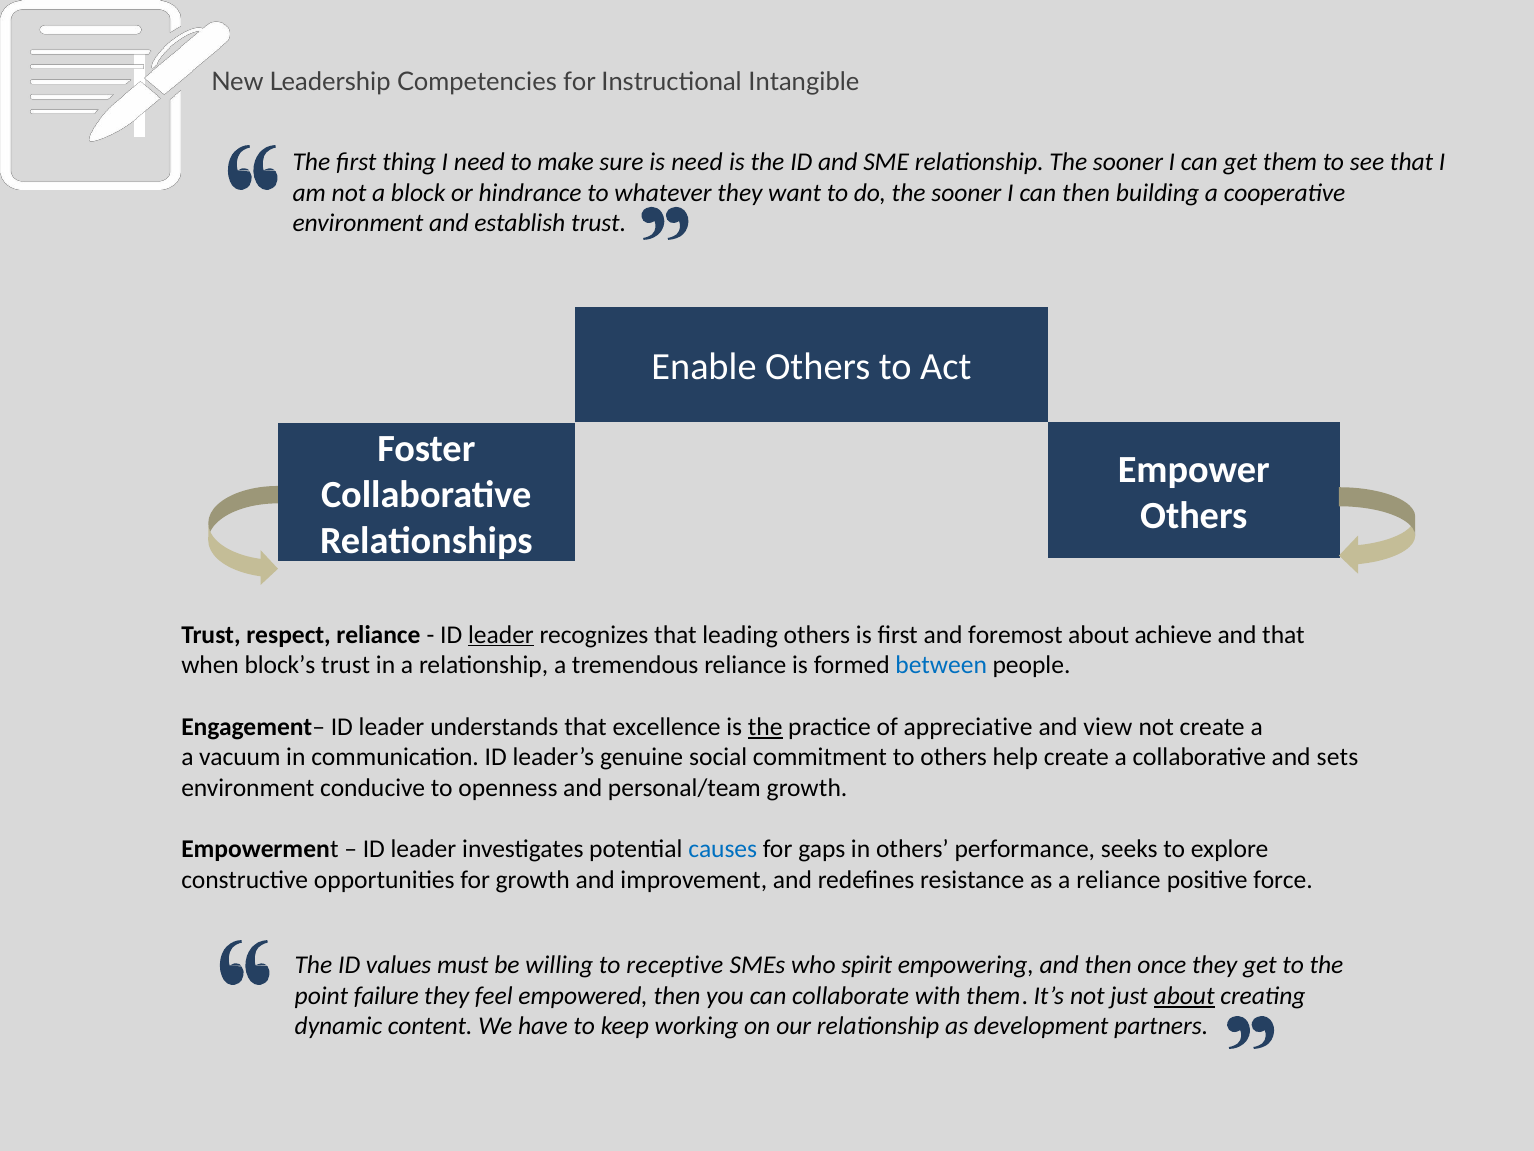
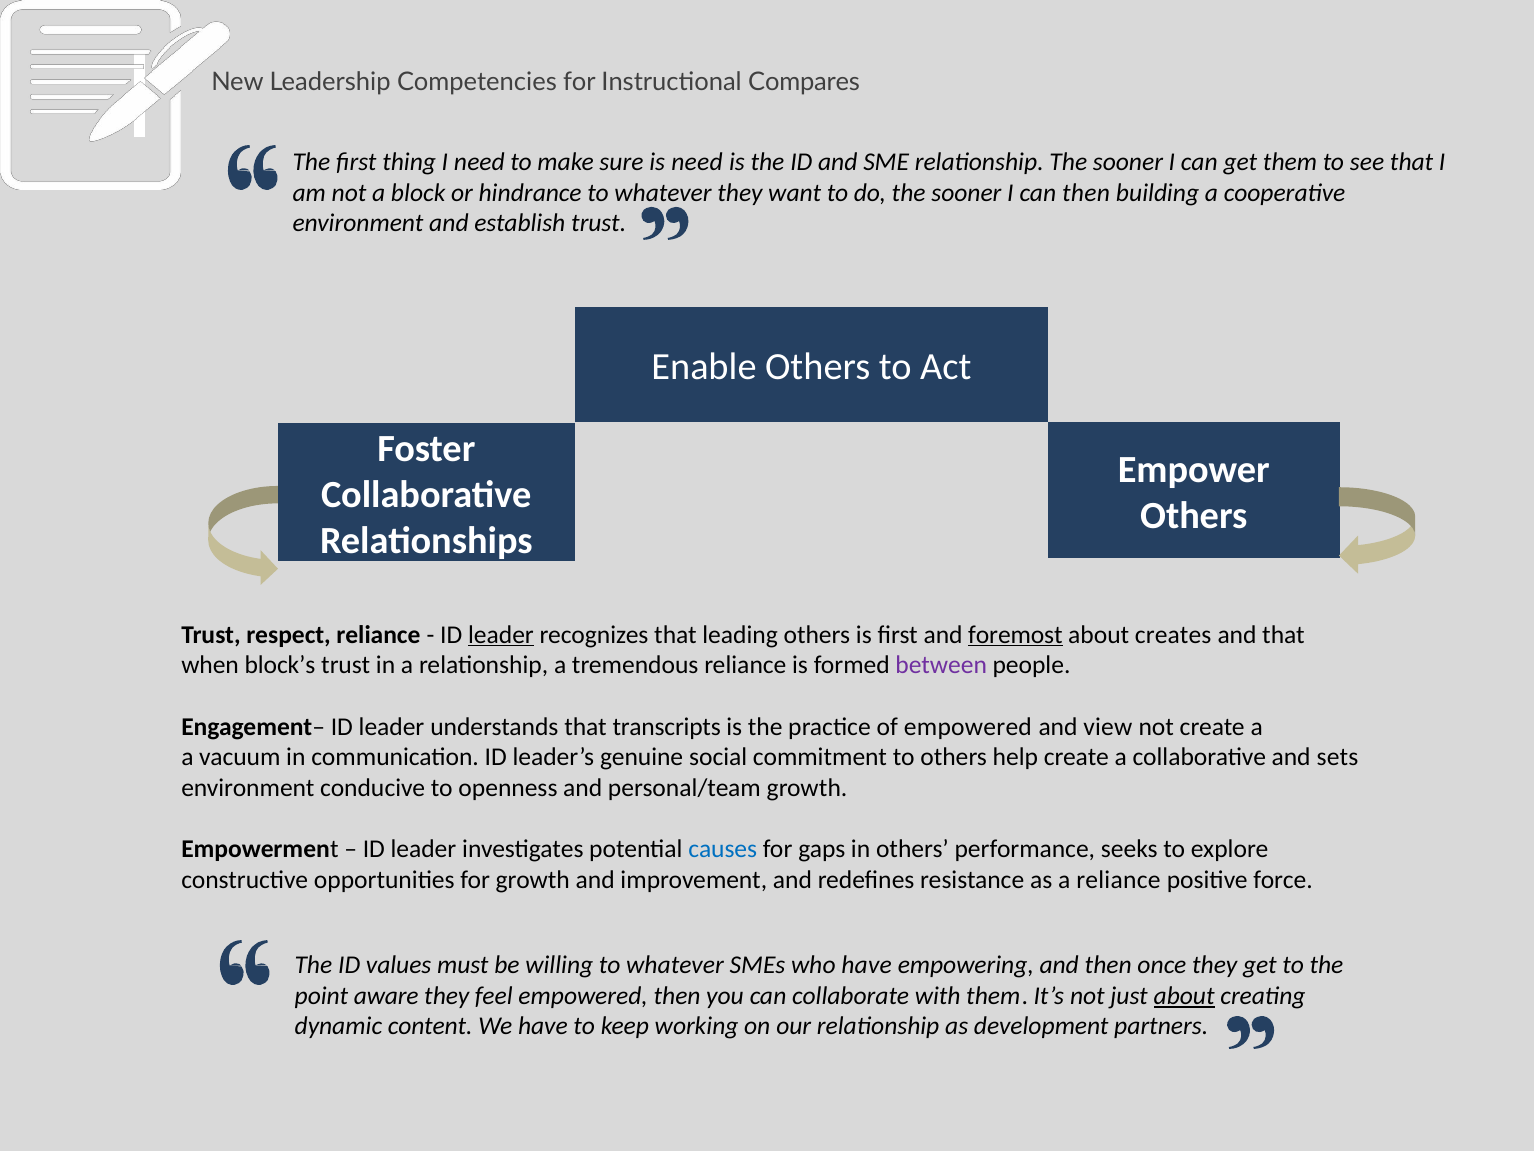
Intangible: Intangible -> Compares
foremost underline: none -> present
achieve: achieve -> creates
between colour: blue -> purple
excellence: excellence -> transcripts
the at (765, 726) underline: present -> none
of appreciative: appreciative -> empowered
willing to receptive: receptive -> whatever
who spirit: spirit -> have
failure: failure -> aware
